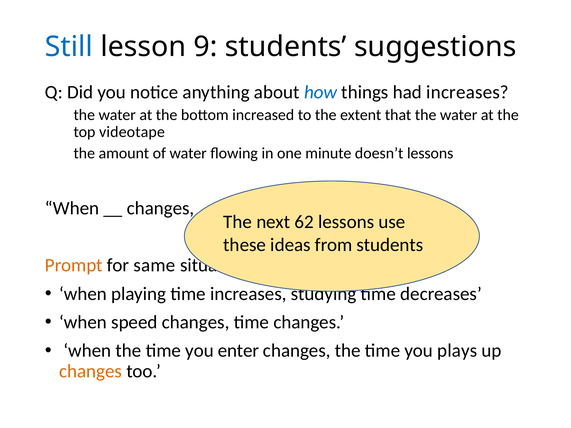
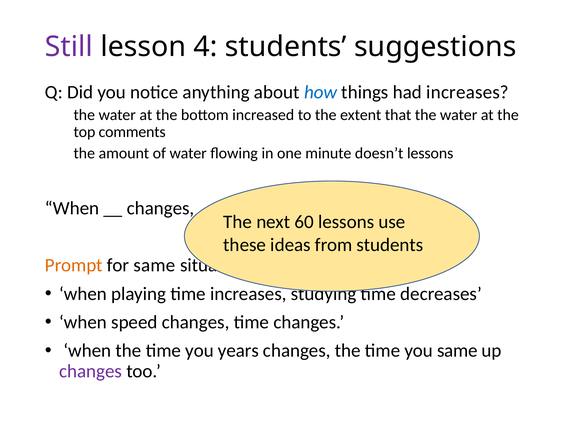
Still colour: blue -> purple
9: 9 -> 4
videotape: videotape -> comments
62: 62 -> 60
enter: enter -> years
you plays: plays -> same
changes at (91, 371) colour: orange -> purple
